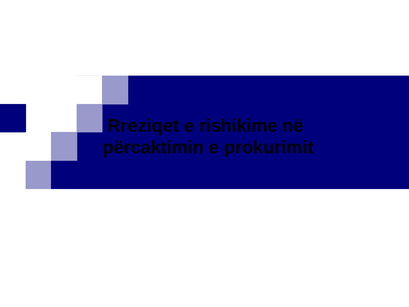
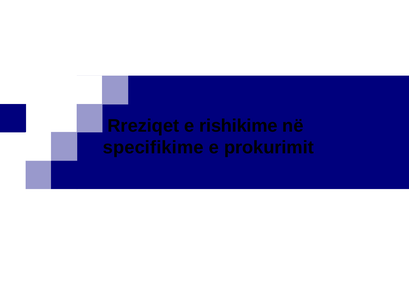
përcaktimin: përcaktimin -> specifikime
